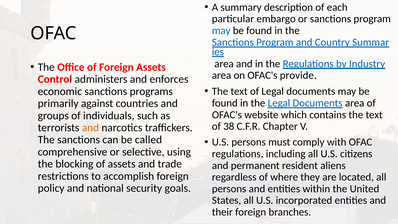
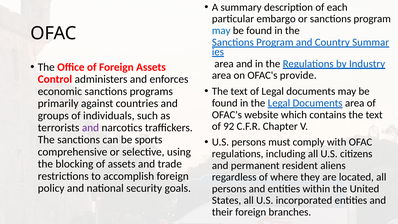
38: 38 -> 92
and at (90, 128) colour: orange -> purple
called: called -> sports
